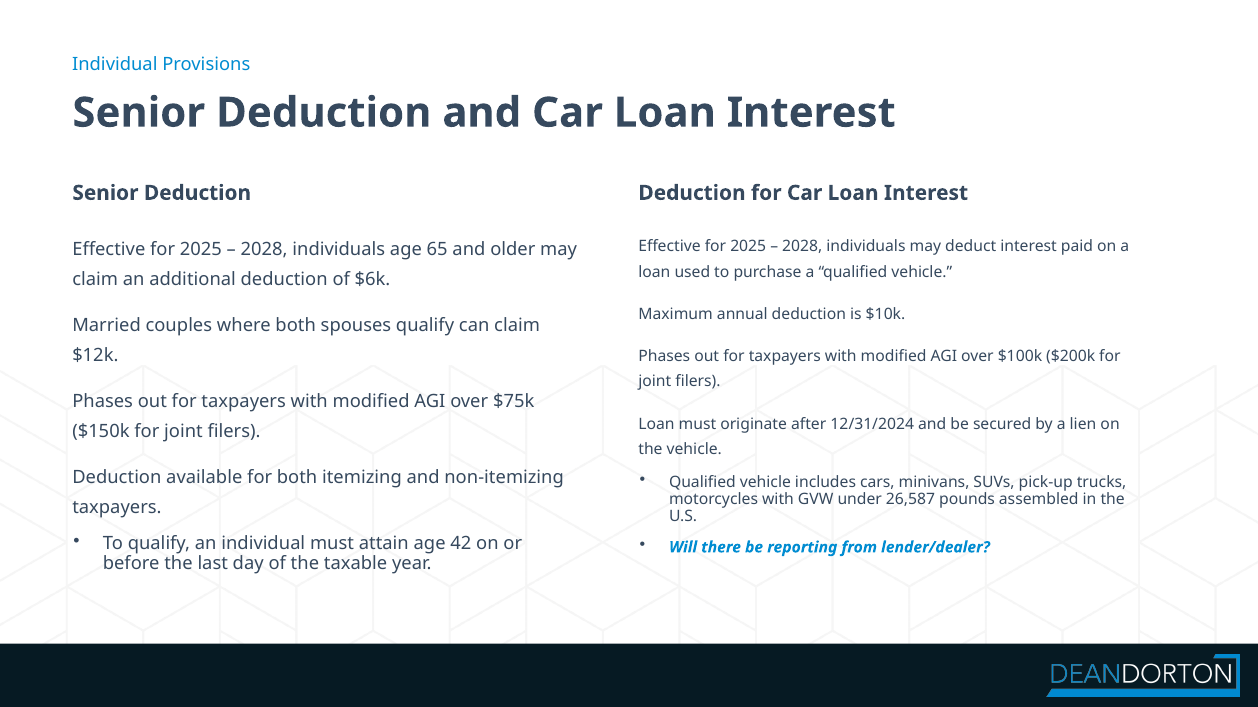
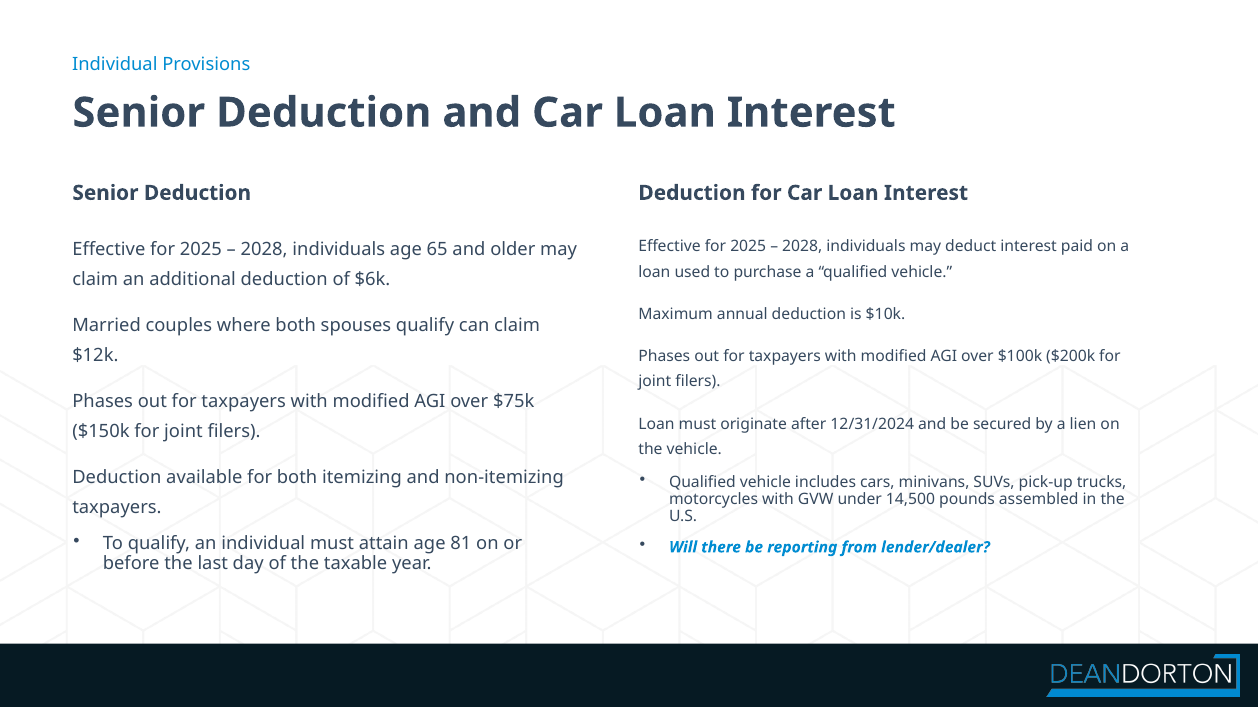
26,587: 26,587 -> 14,500
42: 42 -> 81
